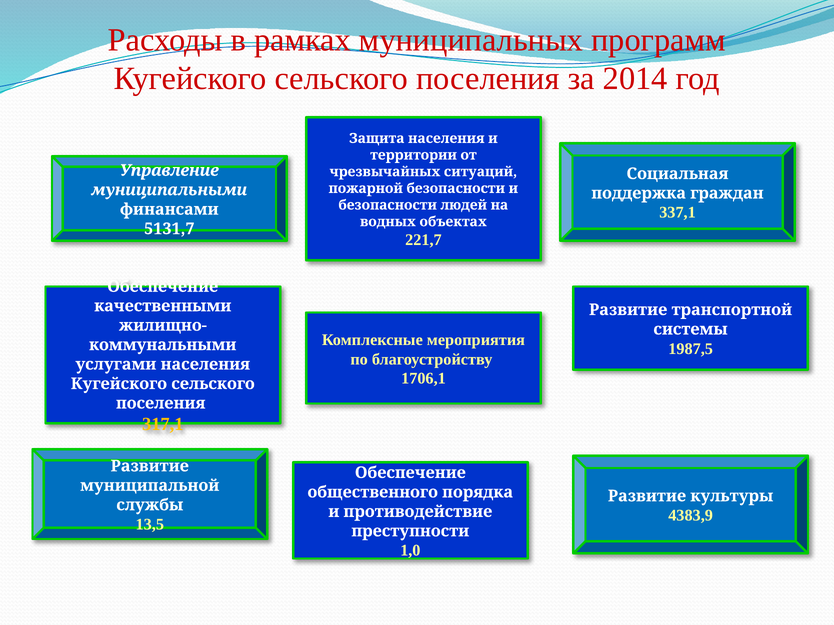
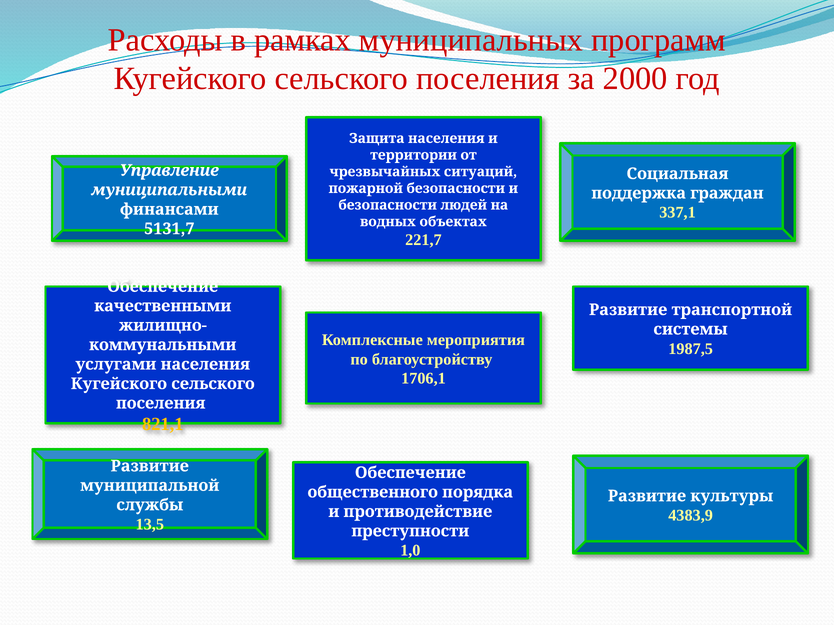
2014: 2014 -> 2000
317,1: 317,1 -> 821,1
